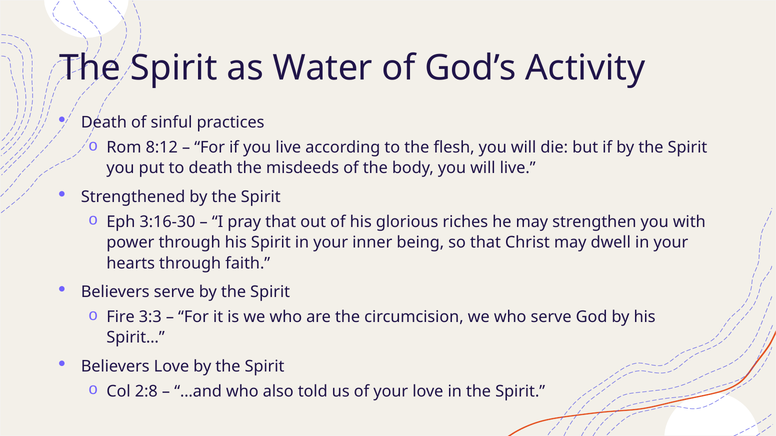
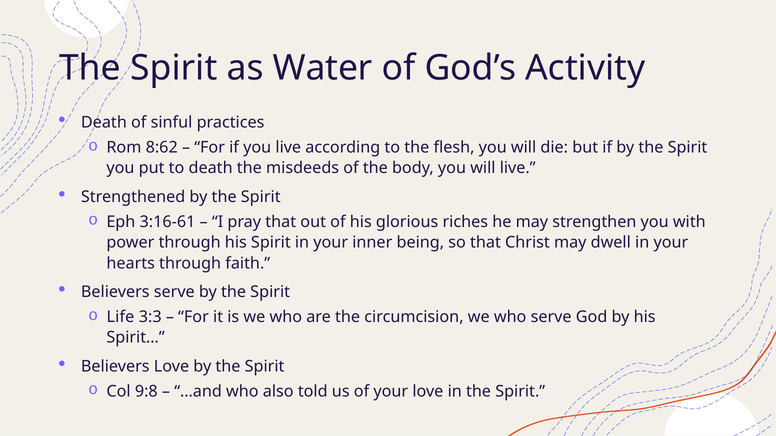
8:12: 8:12 -> 8:62
3:16-30: 3:16-30 -> 3:16-61
Fire: Fire -> Life
2:8: 2:8 -> 9:8
